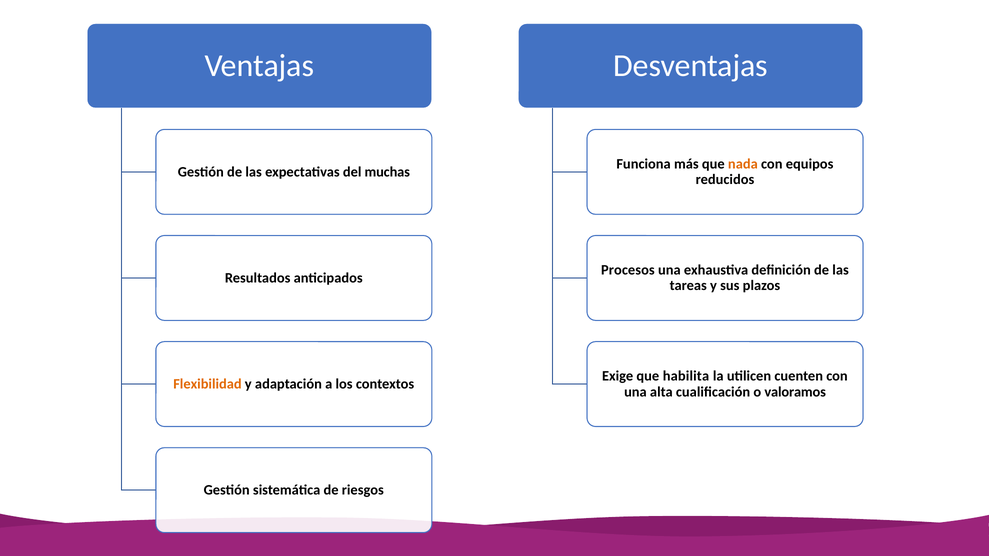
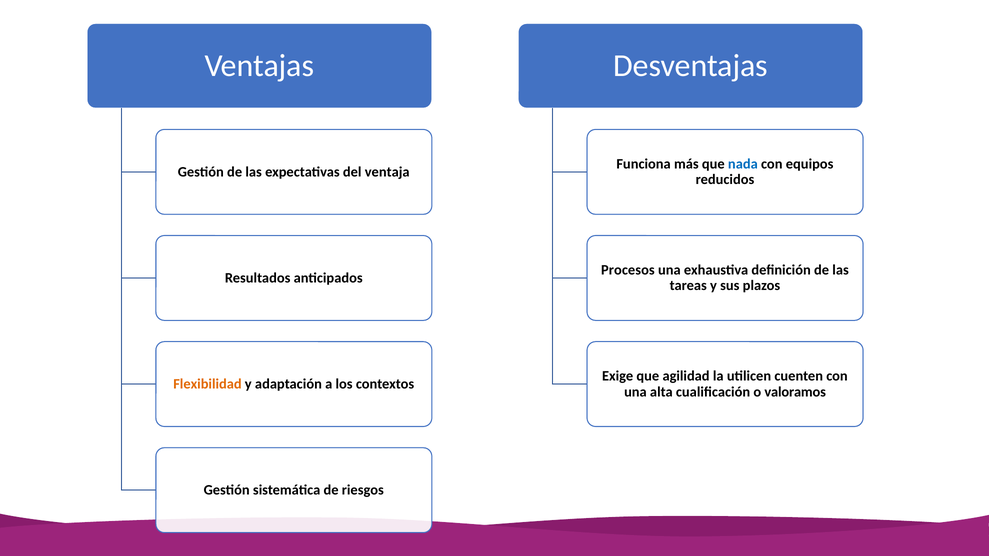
nada colour: orange -> blue
muchas: muchas -> ventaja
habilita: habilita -> agilidad
